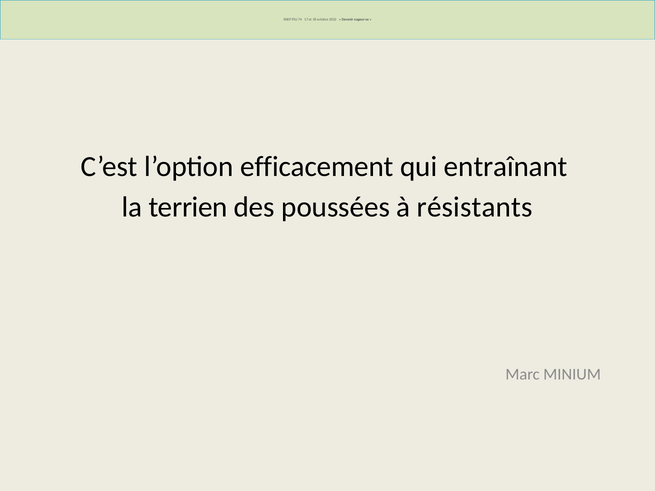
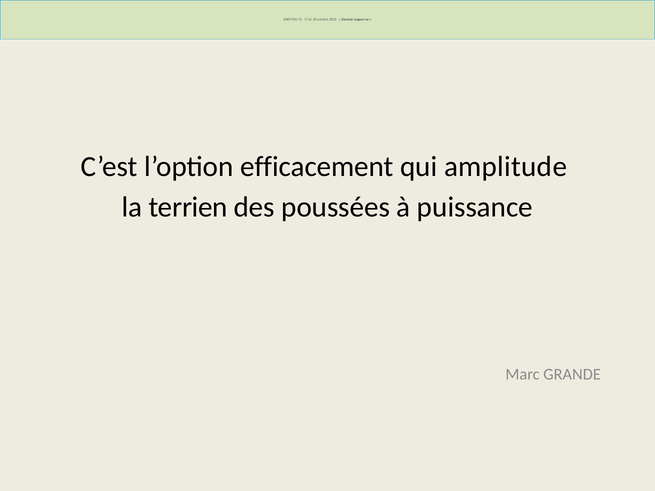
entraînant: entraînant -> amplitude
résistants: résistants -> puissance
MINIUM: MINIUM -> GRANDE
